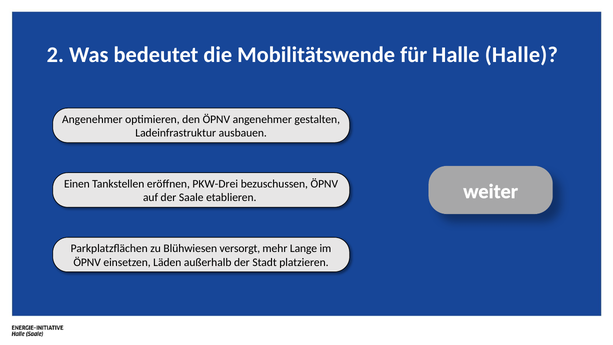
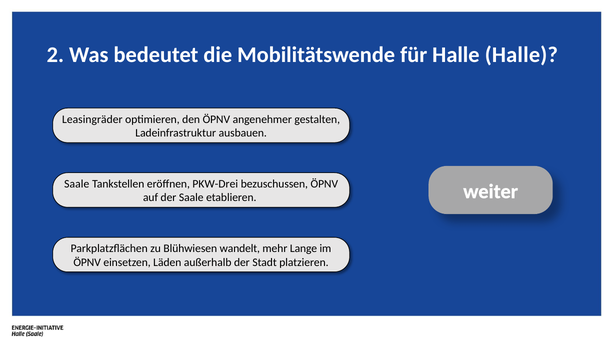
Angenehmer at (92, 119): Angenehmer -> Leasingräder
Einen at (77, 184): Einen -> Saale
versorgt: versorgt -> wandelt
